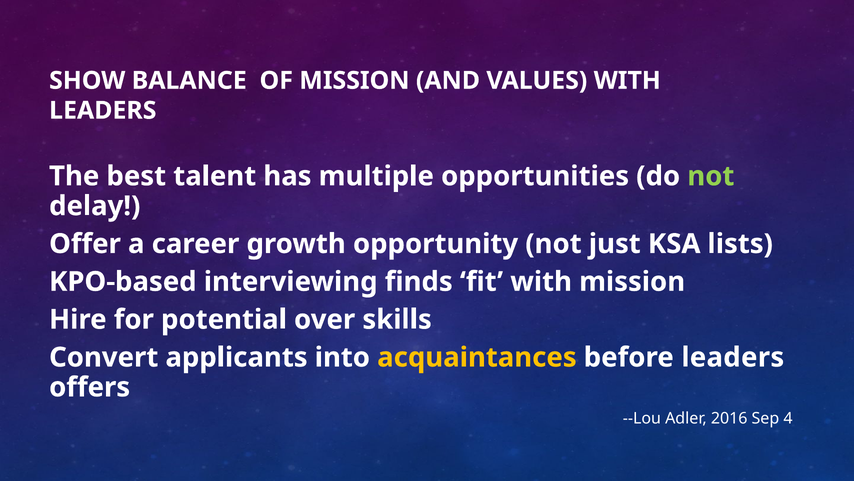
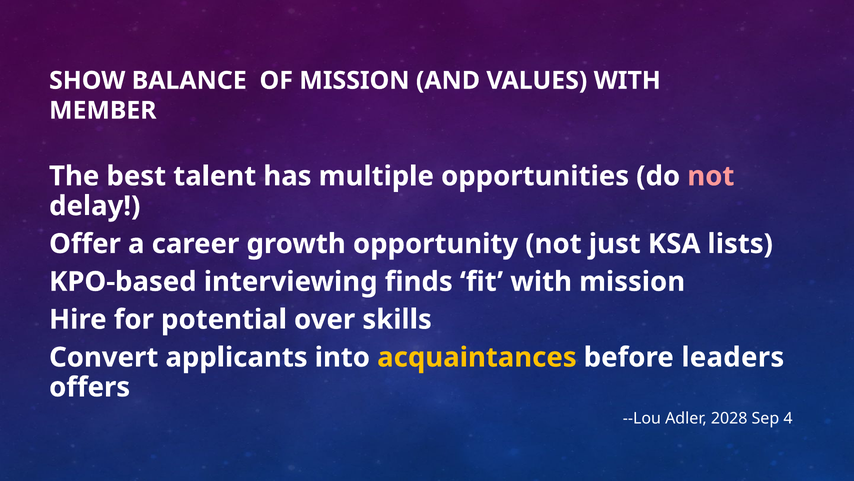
LEADERS at (103, 110): LEADERS -> MEMBER
not at (711, 176) colour: light green -> pink
2016: 2016 -> 2028
